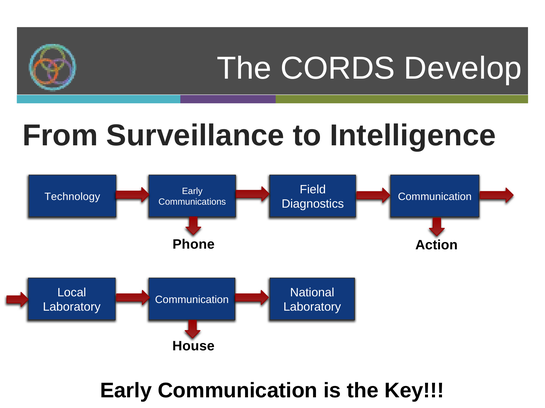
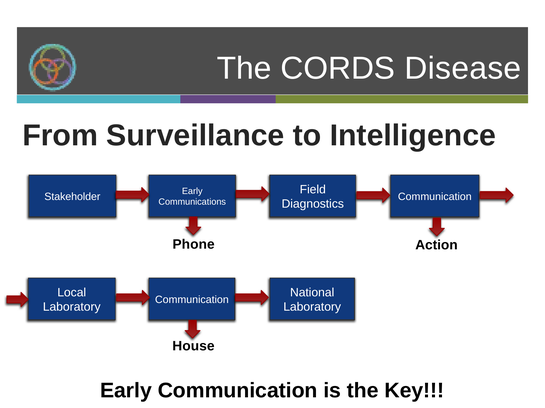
Develop: Develop -> Disease
Technology: Technology -> Stakeholder
